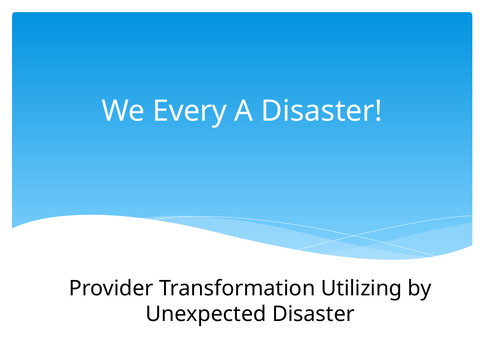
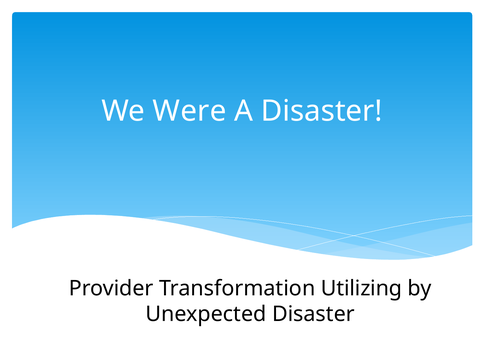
Every: Every -> Were
